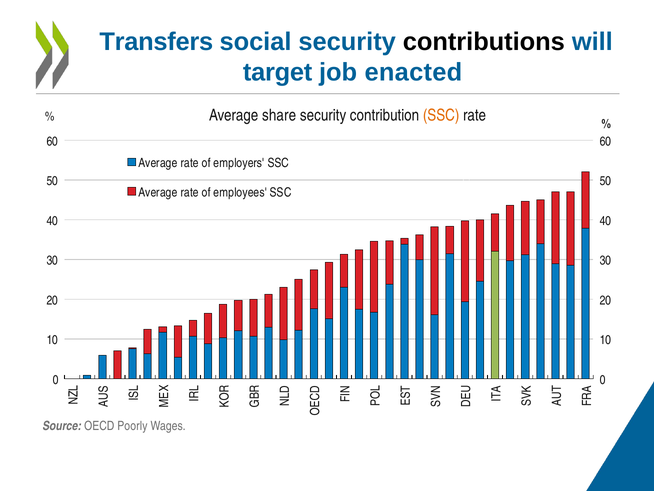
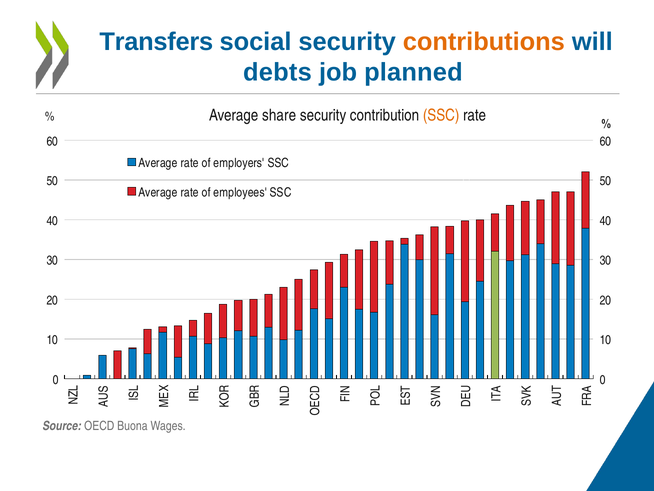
contributions colour: black -> orange
target: target -> debts
enacted: enacted -> planned
Poorly: Poorly -> Buona
